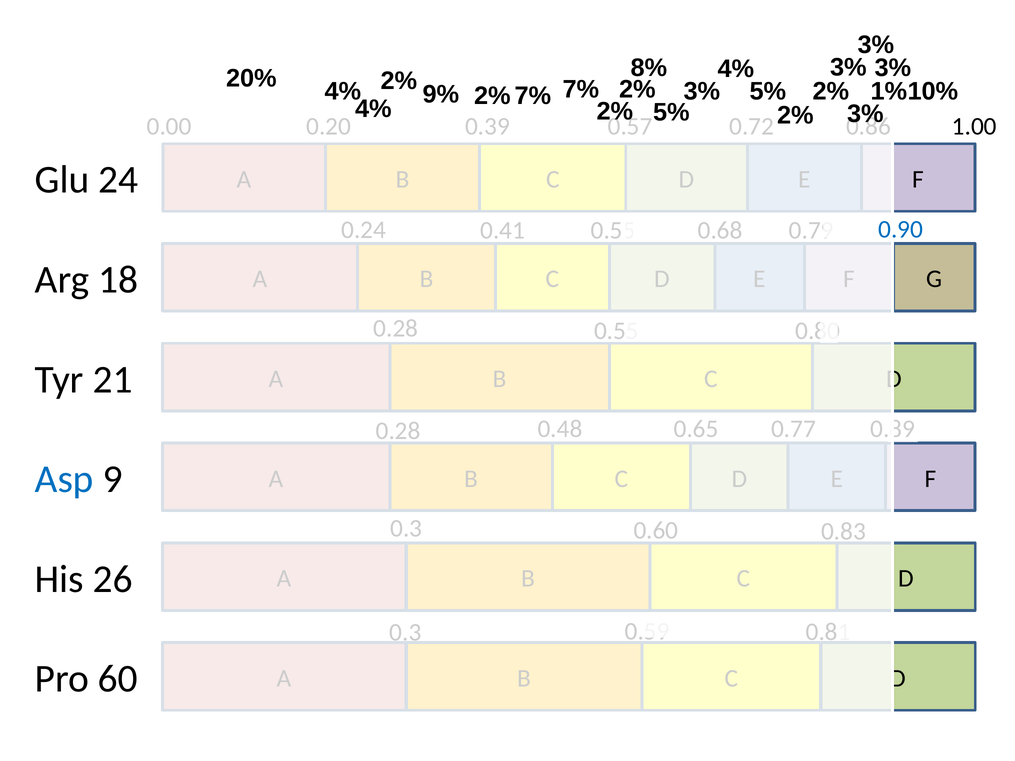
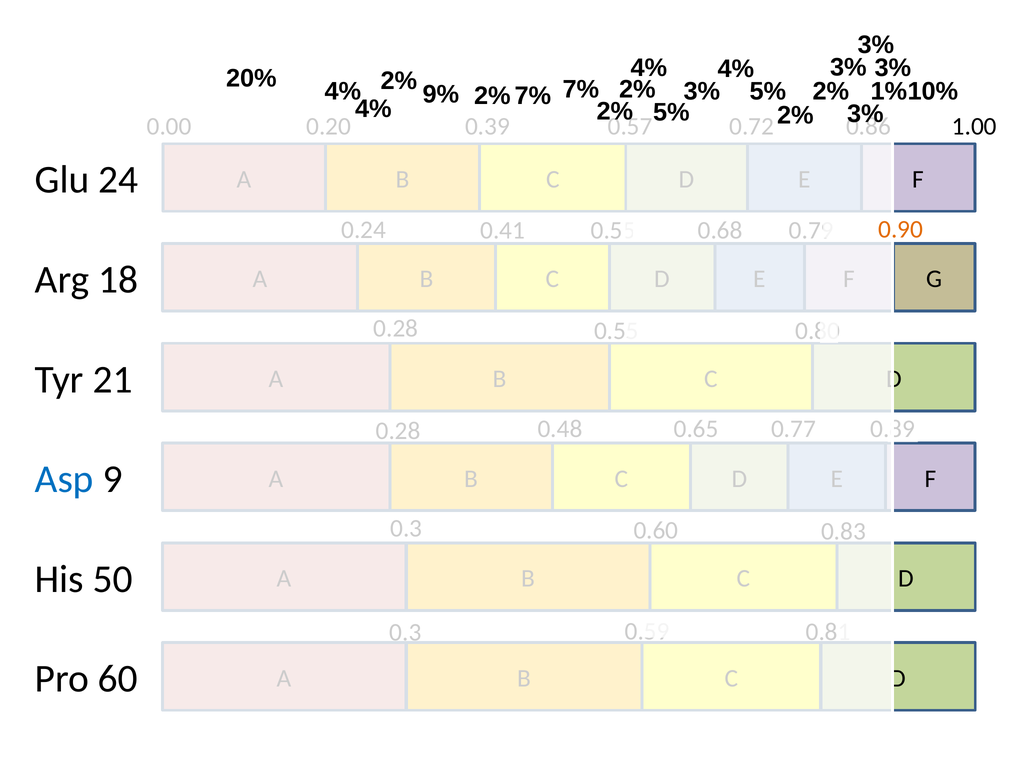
8% at (649, 68): 8% -> 4%
0.90 colour: blue -> orange
26: 26 -> 50
